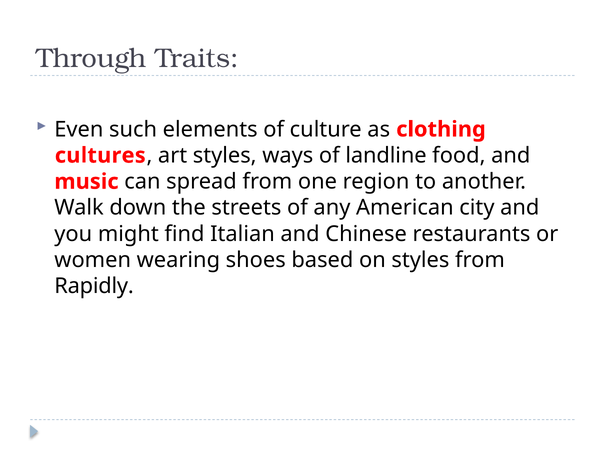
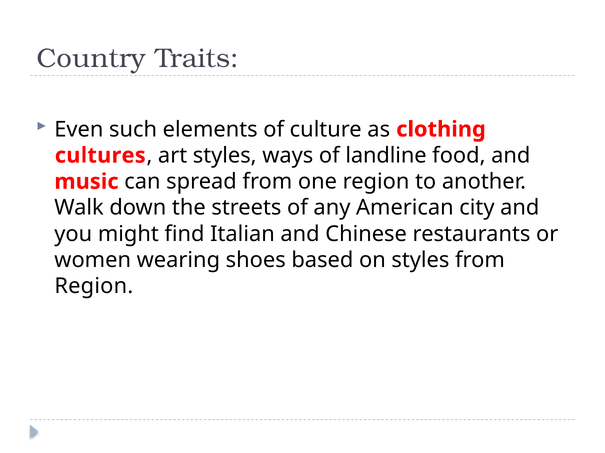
Through: Through -> Country
Rapidly at (94, 287): Rapidly -> Region
